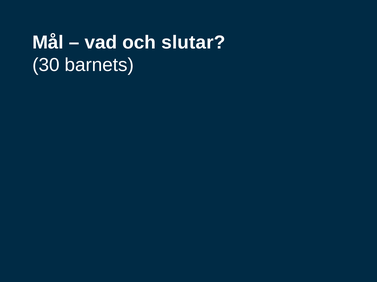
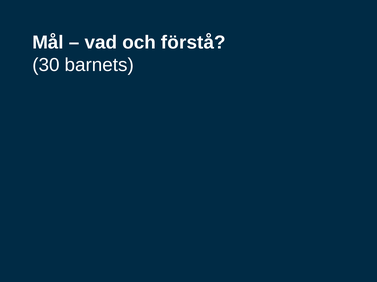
slutar: slutar -> förstå
